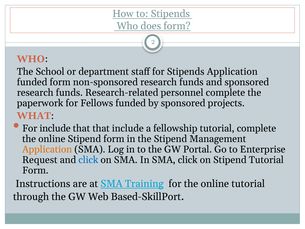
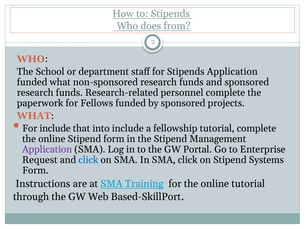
does form: form -> from
funded form: form -> what
that that: that -> into
Application at (47, 149) colour: orange -> purple
Stipend Tutorial: Tutorial -> Systems
